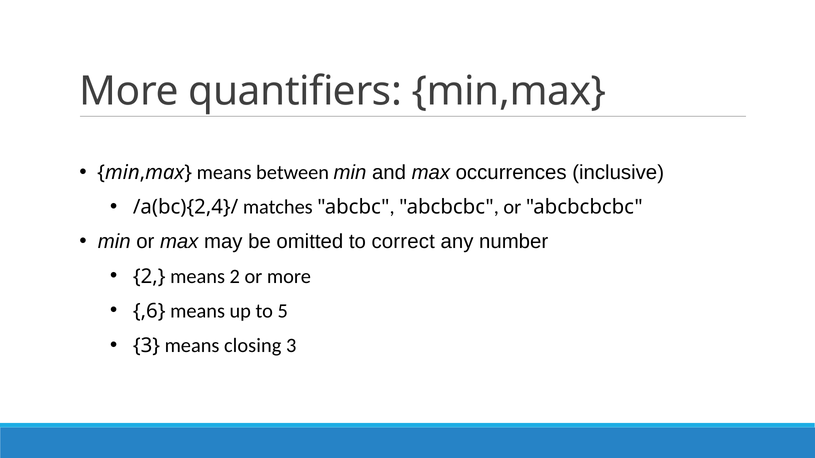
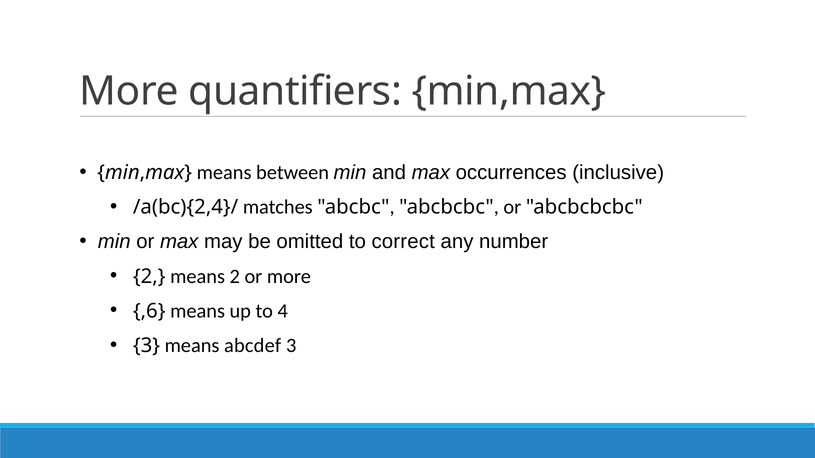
5: 5 -> 4
closing: closing -> abcdef
